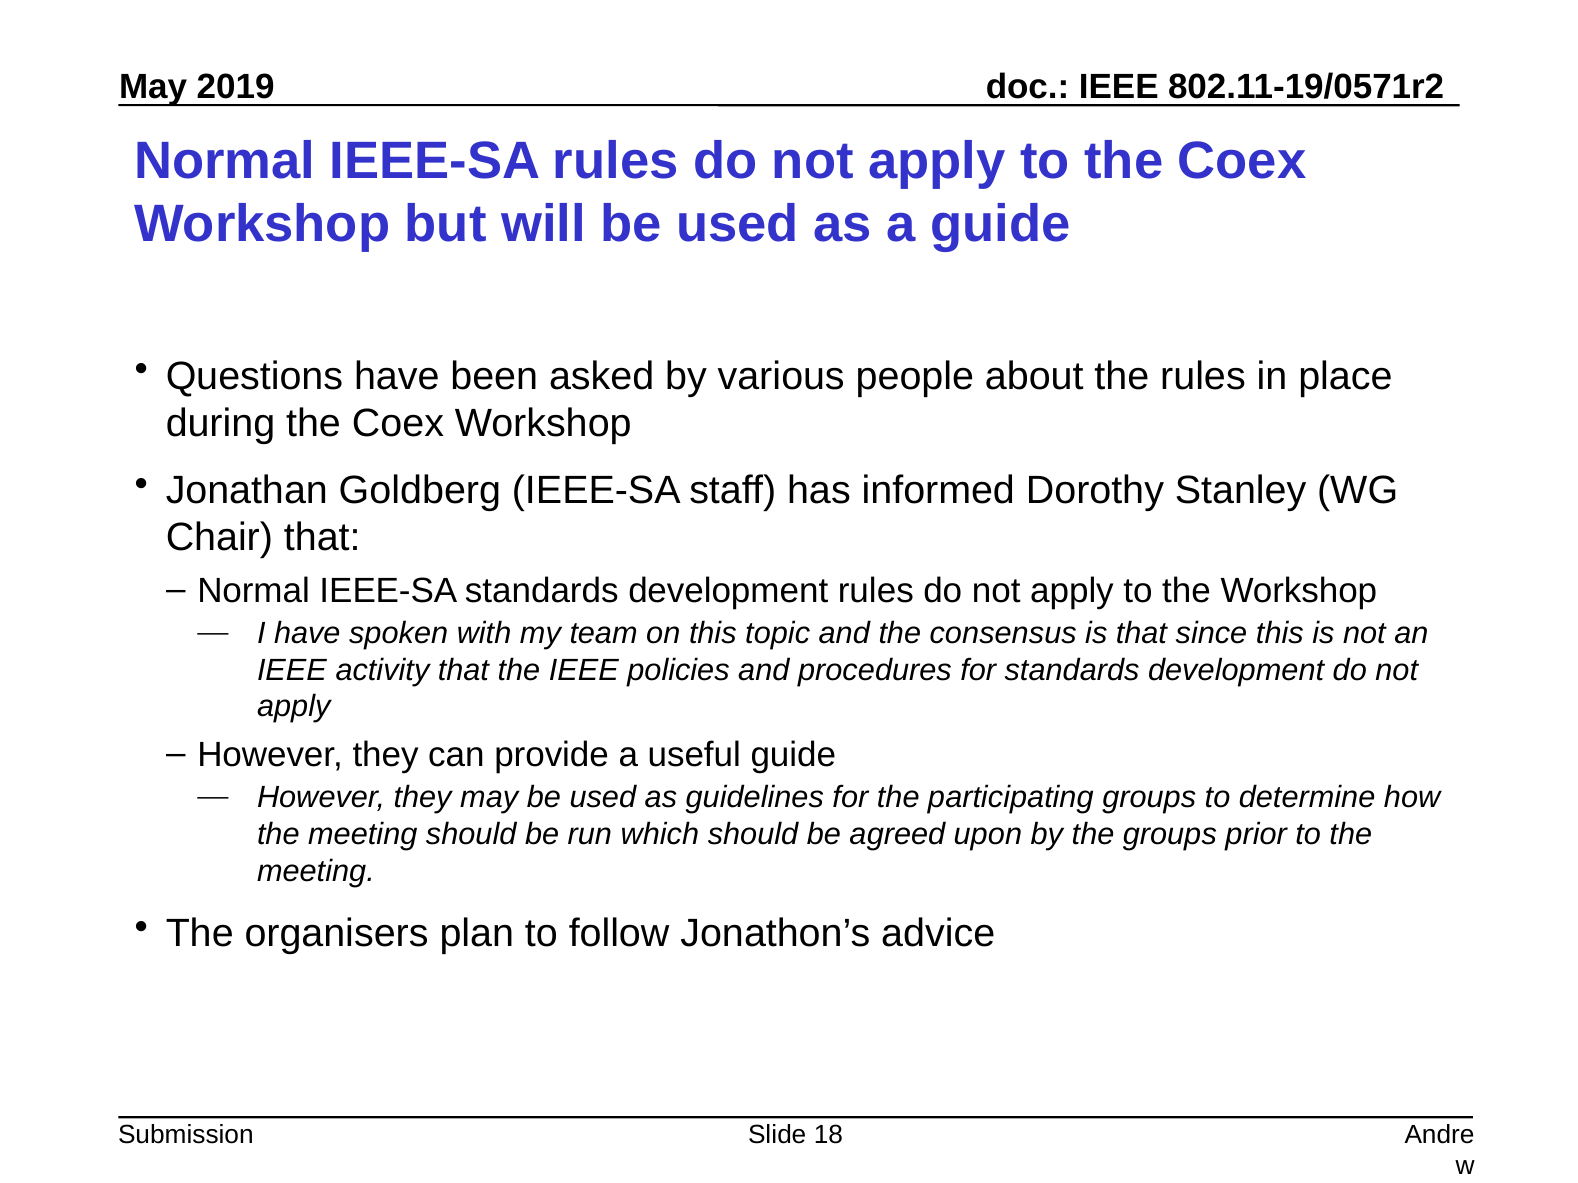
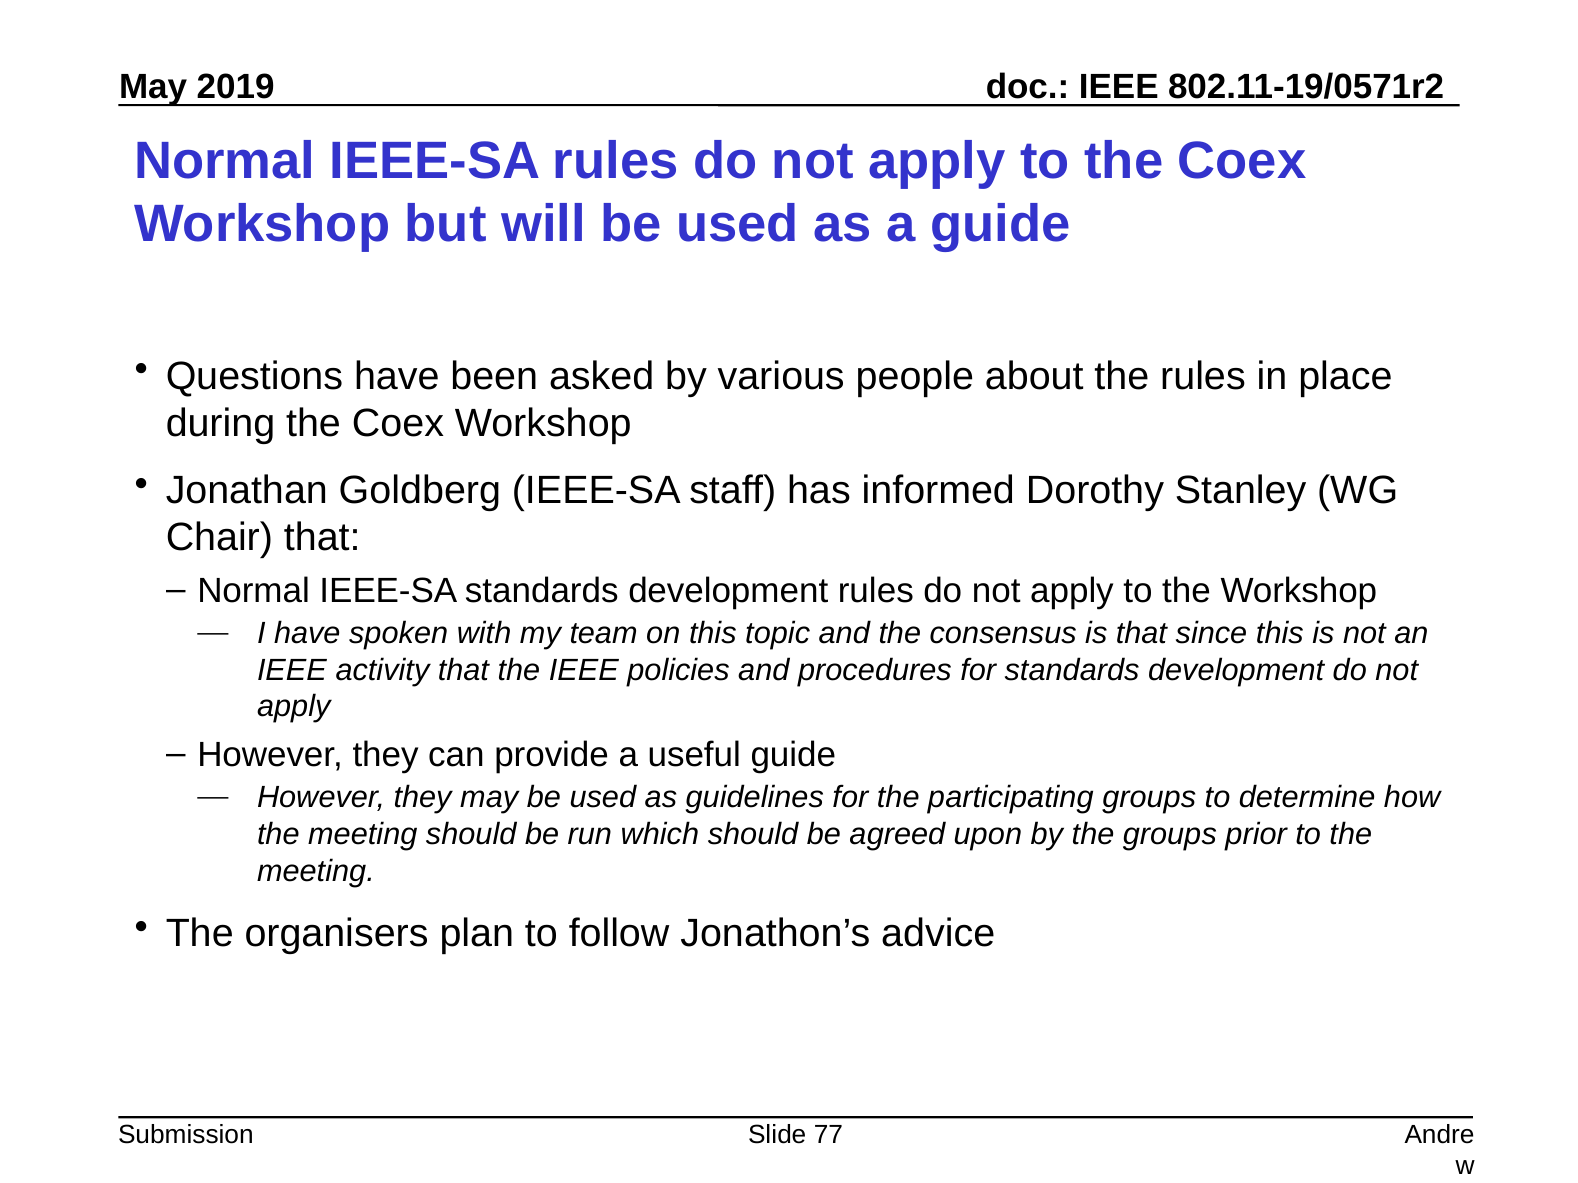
18: 18 -> 77
